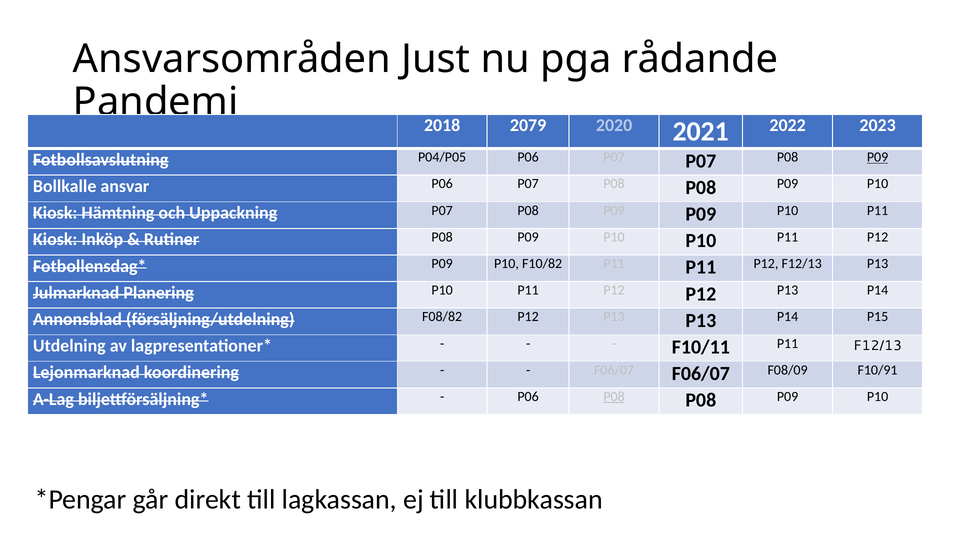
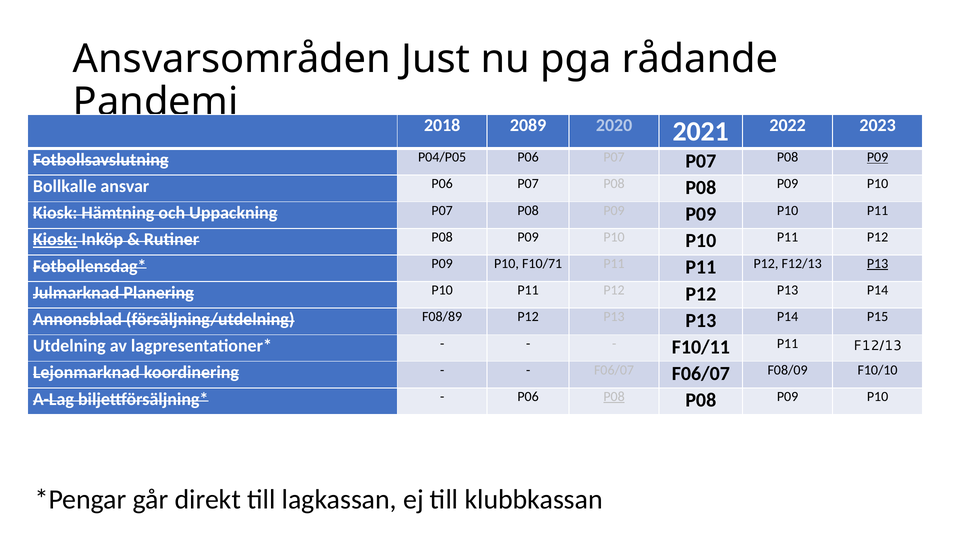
2079: 2079 -> 2089
Kiosk at (55, 239) underline: none -> present
F10/82: F10/82 -> F10/71
P13 at (878, 263) underline: none -> present
F08/82: F08/82 -> F08/89
F10/91: F10/91 -> F10/10
